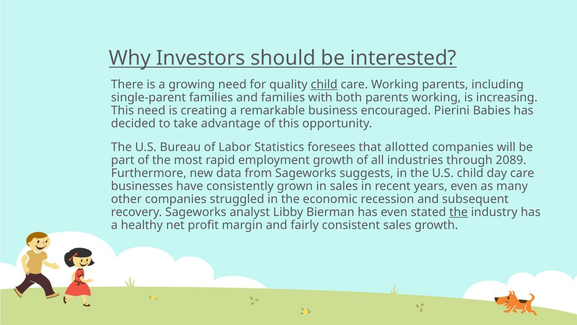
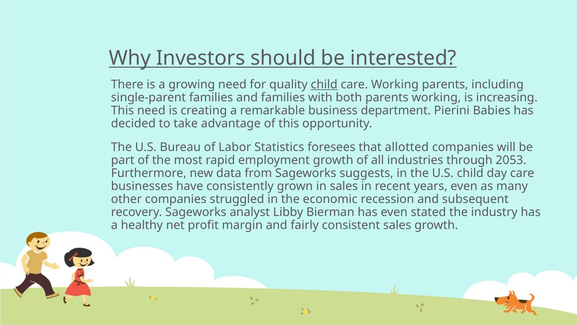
encouraged: encouraged -> department
2089: 2089 -> 2053
the at (459, 212) underline: present -> none
